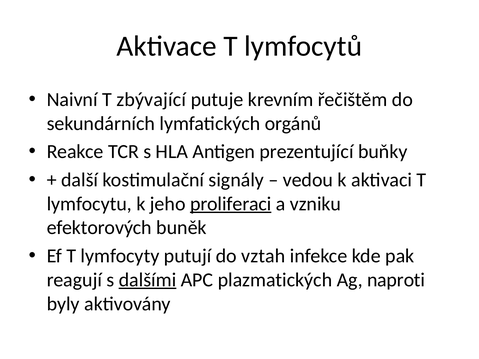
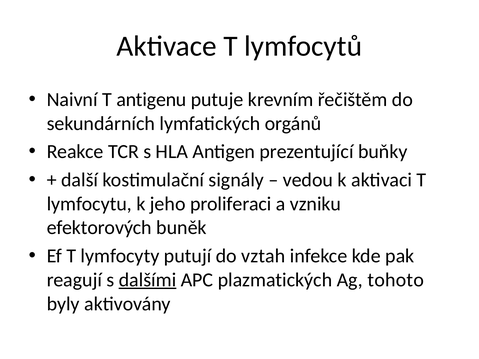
zbývající: zbývající -> antigenu
proliferaci underline: present -> none
naproti: naproti -> tohoto
